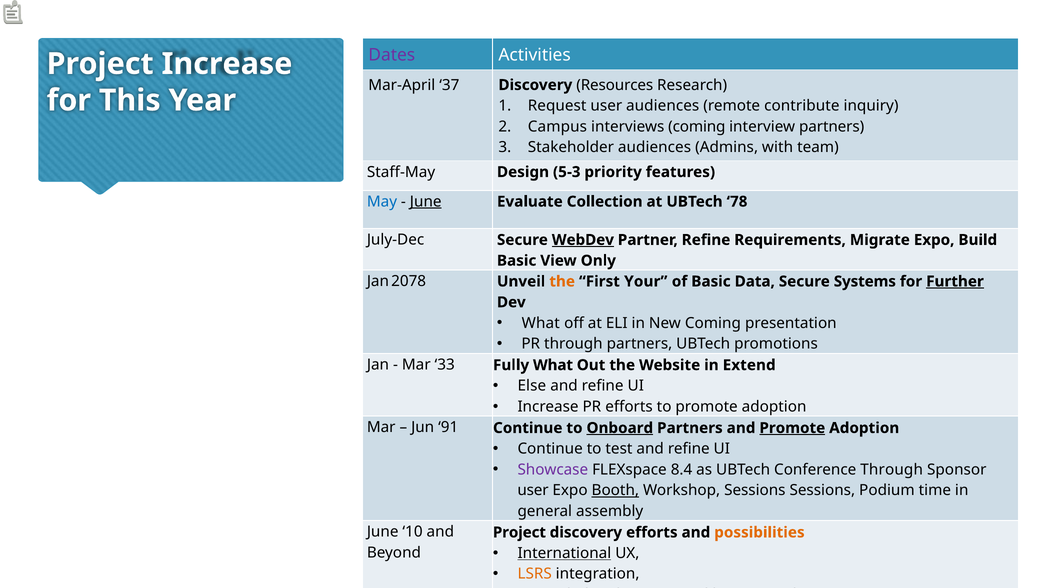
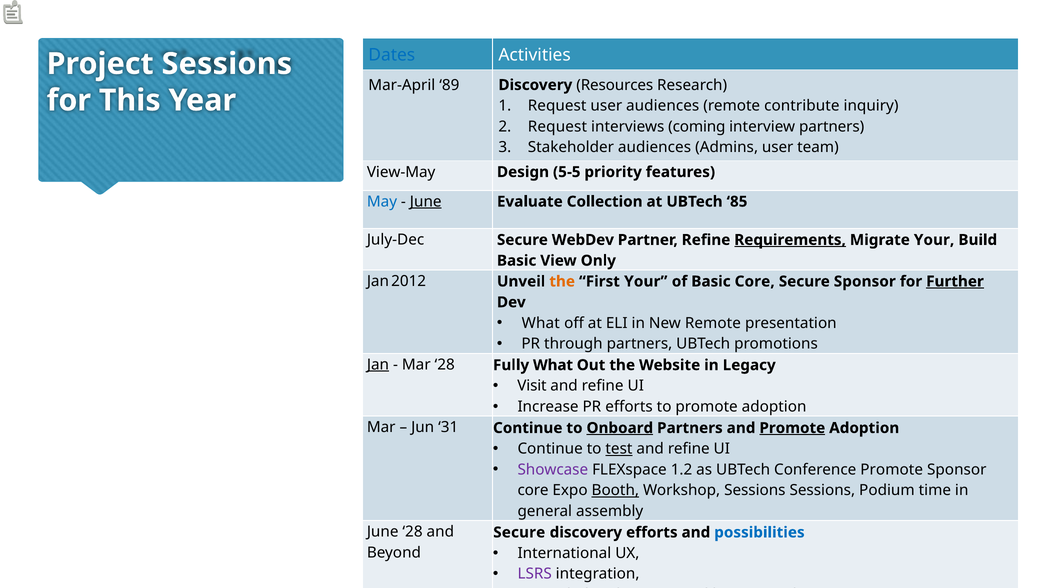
Dates colour: purple -> blue
Project Increase: Increase -> Sessions
37: 37 -> 89
Campus at (557, 127): Campus -> Request
Admins with: with -> user
Staff-May: Staff-May -> View-May
5-3: 5-3 -> 5-5
78: 78 -> 85
WebDev underline: present -> none
Requirements underline: none -> present
Migrate Expo: Expo -> Your
2078: 2078 -> 2012
Basic Data: Data -> Core
Secure Systems: Systems -> Sponsor
New Coming: Coming -> Remote
Jan at (378, 365) underline: none -> present
Mar 33: 33 -> 28
Extend: Extend -> Legacy
Else: Else -> Visit
91: 91 -> 31
test underline: none -> present
8.4: 8.4 -> 1.2
Conference Through: Through -> Promote
user at (533, 491): user -> core
June 10: 10 -> 28
Project at (519, 533): Project -> Secure
possibilities colour: orange -> blue
International underline: present -> none
LSRS colour: orange -> purple
